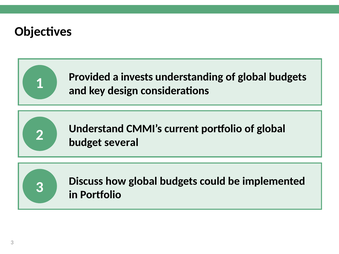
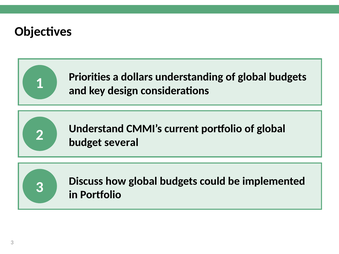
Provided: Provided -> Priorities
invests: invests -> dollars
